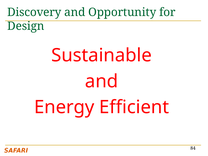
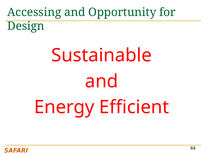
Discovery: Discovery -> Accessing
